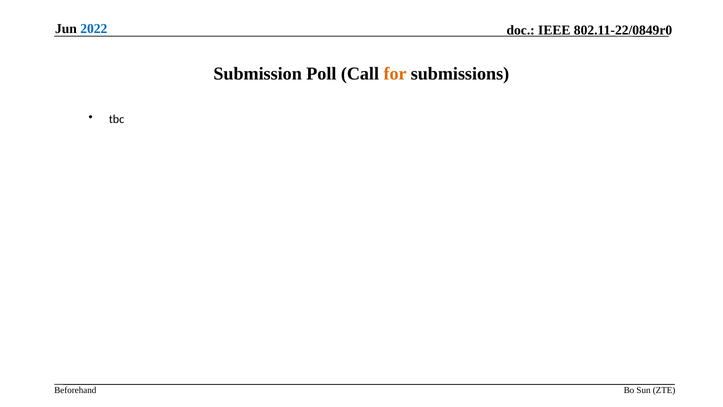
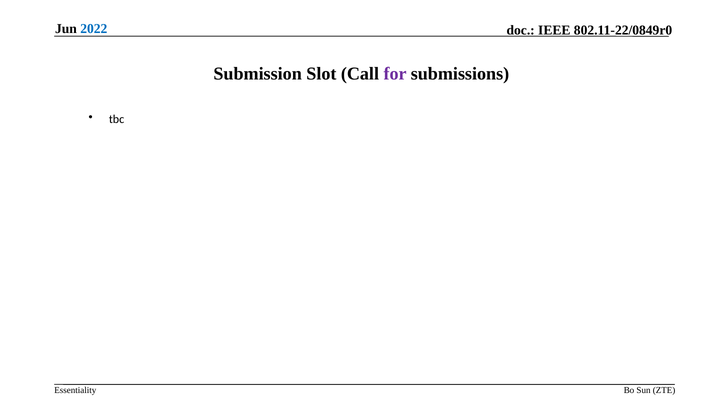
Poll: Poll -> Slot
for colour: orange -> purple
Beforehand: Beforehand -> Essentiality
